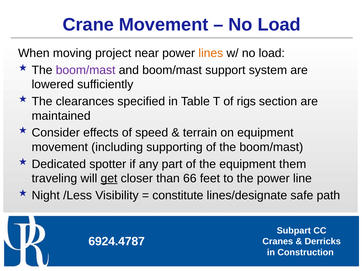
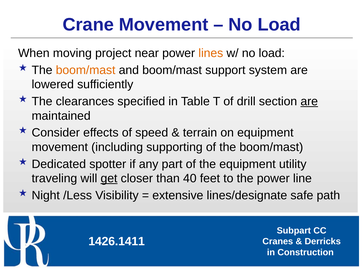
boom/mast at (86, 70) colour: purple -> orange
rigs: rigs -> drill
are at (309, 102) underline: none -> present
them: them -> utility
66: 66 -> 40
constitute: constitute -> extensive
6924.4787: 6924.4787 -> 1426.1411
